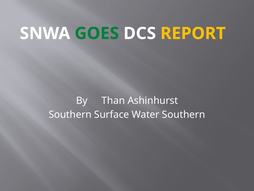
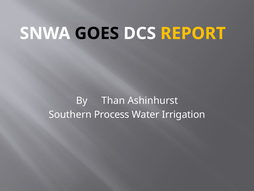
GOES colour: green -> black
Surface: Surface -> Process
Water Southern: Southern -> Irrigation
